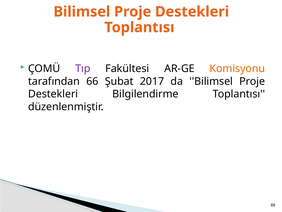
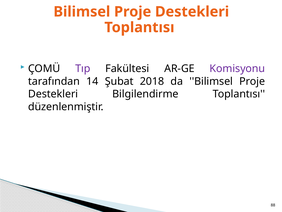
Komisyonu colour: orange -> purple
66: 66 -> 14
2017: 2017 -> 2018
